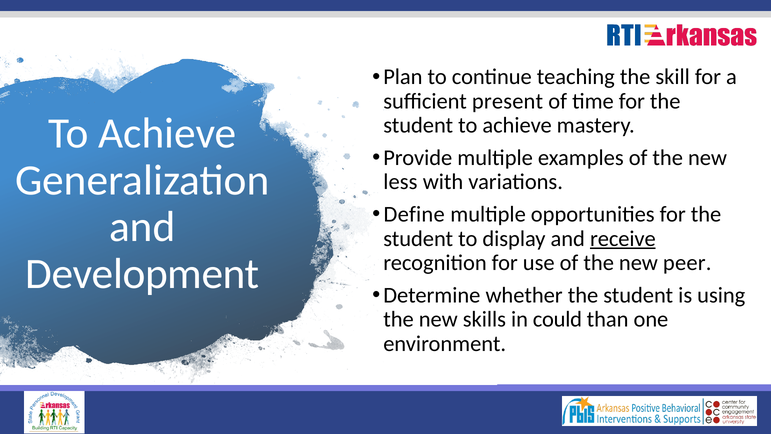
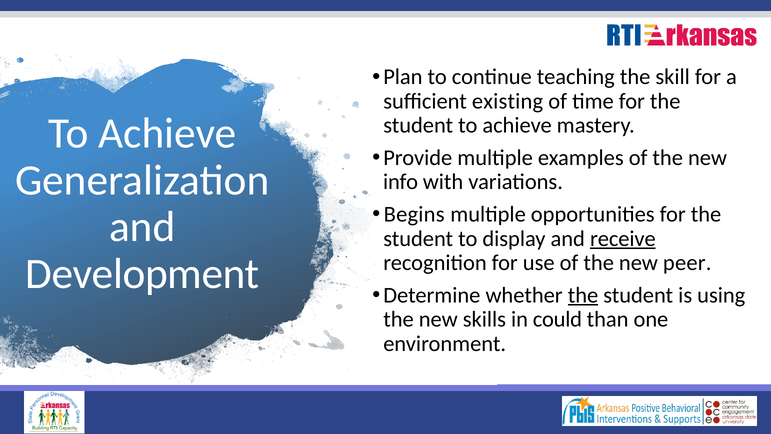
present: present -> existing
less: less -> info
Define: Define -> Begins
the at (583, 295) underline: none -> present
